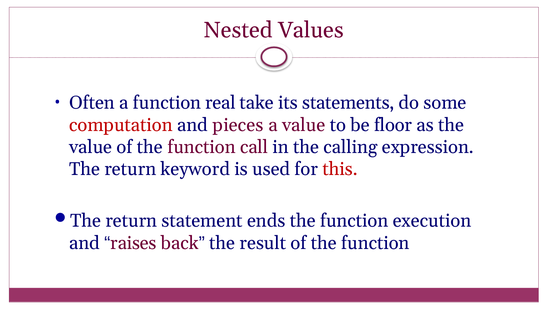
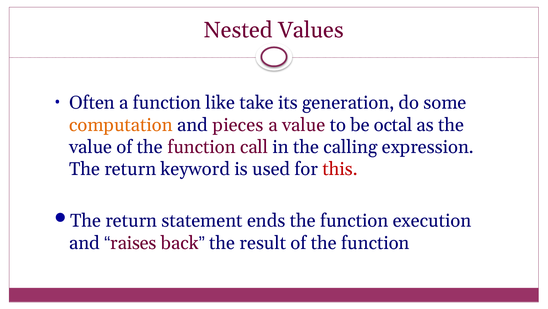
real: real -> like
statements: statements -> generation
computation colour: red -> orange
floor: floor -> octal
